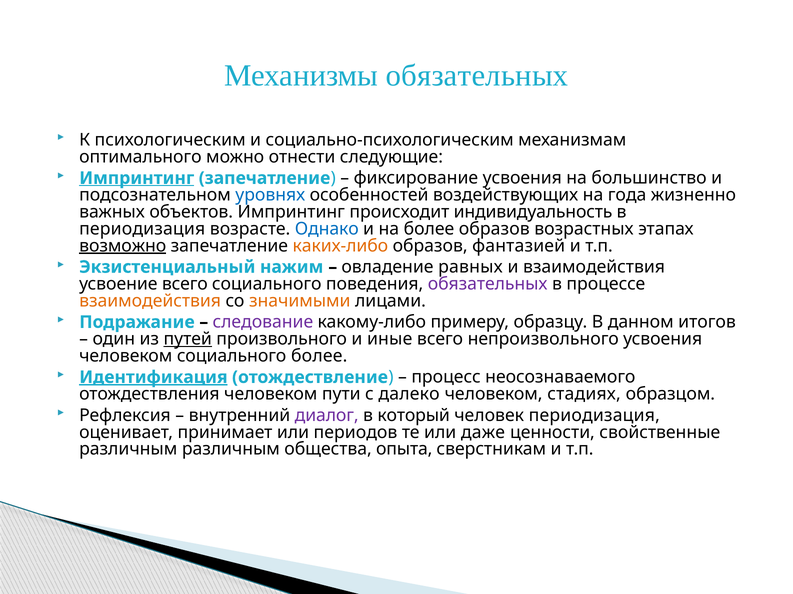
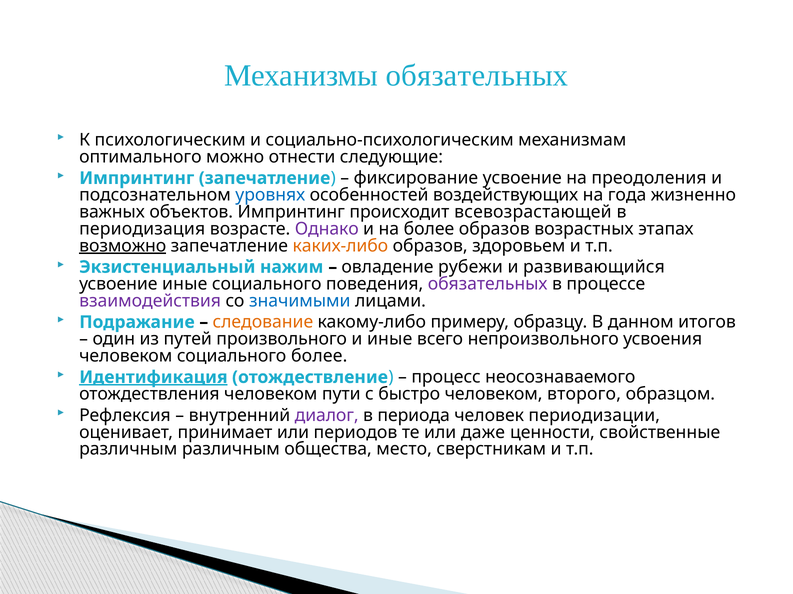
Импринтинг at (137, 178) underline: present -> none
фиксирование усвоения: усвоения -> усвоение
большинство: большинство -> преодоления
индивидуальность: индивидуальность -> всевозрастающей
Однако colour: blue -> purple
фантазией: фантазией -> здоровьем
равных: равных -> рубежи
и взаимодействия: взаимодействия -> развивающийся
усвоение всего: всего -> иные
взаимодействия at (150, 301) colour: orange -> purple
значимыми colour: orange -> blue
следование colour: purple -> orange
путей underline: present -> none
далеко: далеко -> быстро
стадиях: стадиях -> второго
который: который -> периода
человек периодизация: периодизация -> периодизации
опыта: опыта -> место
